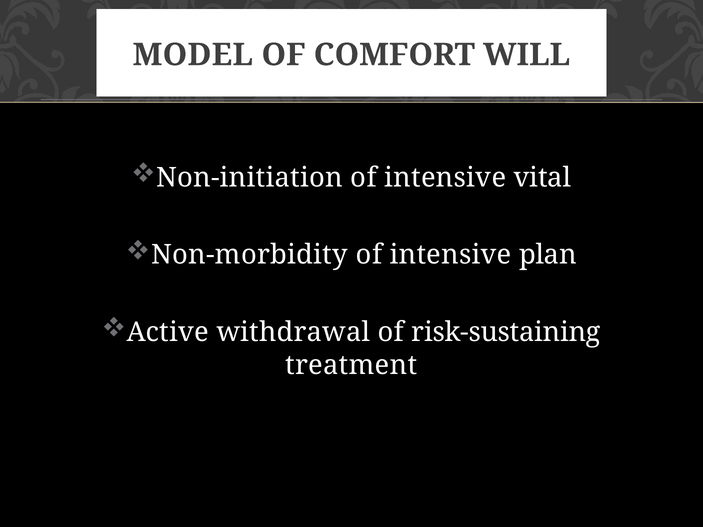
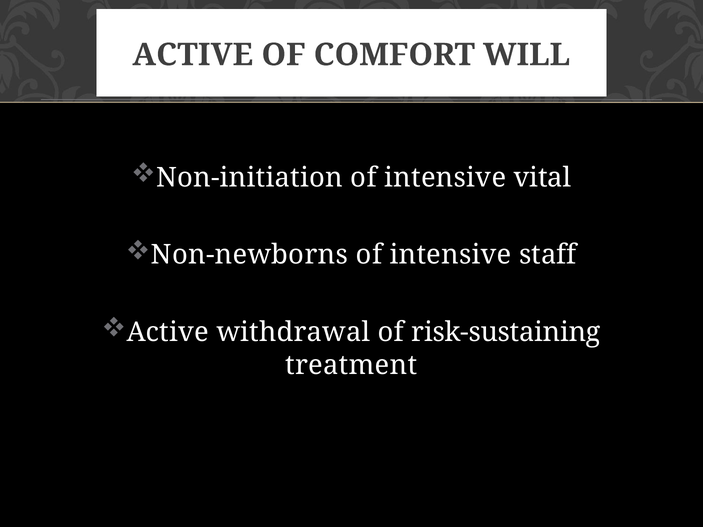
MODEL at (193, 55): MODEL -> ACTIVE
Non-morbidity: Non-morbidity -> Non-newborns
plan: plan -> staff
